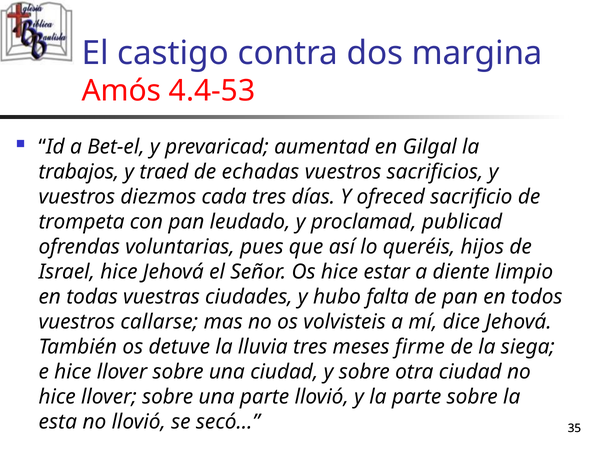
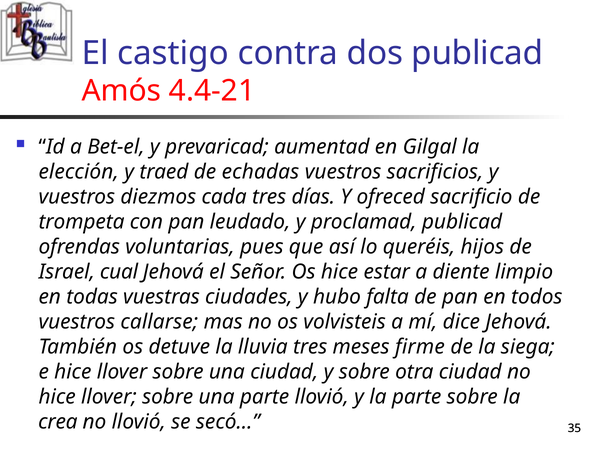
dos margina: margina -> publicad
4.4-53: 4.4-53 -> 4.4-21
trabajos: trabajos -> elección
Israel hice: hice -> cual
esta: esta -> crea
